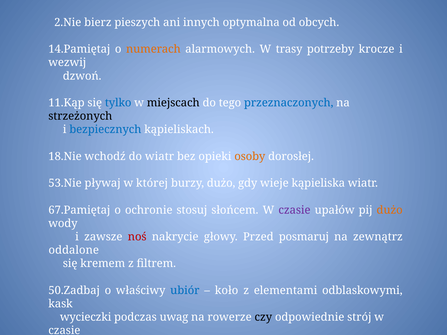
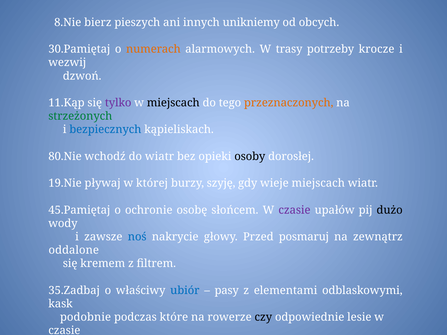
2.Nie: 2.Nie -> 8.Nie
optymalna: optymalna -> unikniemy
14.Pamiętaj: 14.Pamiętaj -> 30.Pamiętaj
tylko colour: blue -> purple
przeznaczonych colour: blue -> orange
strzeżonych colour: black -> green
18.Nie: 18.Nie -> 80.Nie
osoby colour: orange -> black
53.Nie: 53.Nie -> 19.Nie
burzy dużo: dużo -> szyję
wieje kąpieliska: kąpieliska -> miejscach
67.Pamiętaj: 67.Pamiętaj -> 45.Pamiętaj
stosuj: stosuj -> osobę
dużo at (390, 210) colour: orange -> black
noś colour: red -> blue
50.Zadbaj: 50.Zadbaj -> 35.Zadbaj
koło: koło -> pasy
wycieczki at (86, 317): wycieczki -> podobnie
uwag: uwag -> które
strój: strój -> lesie
